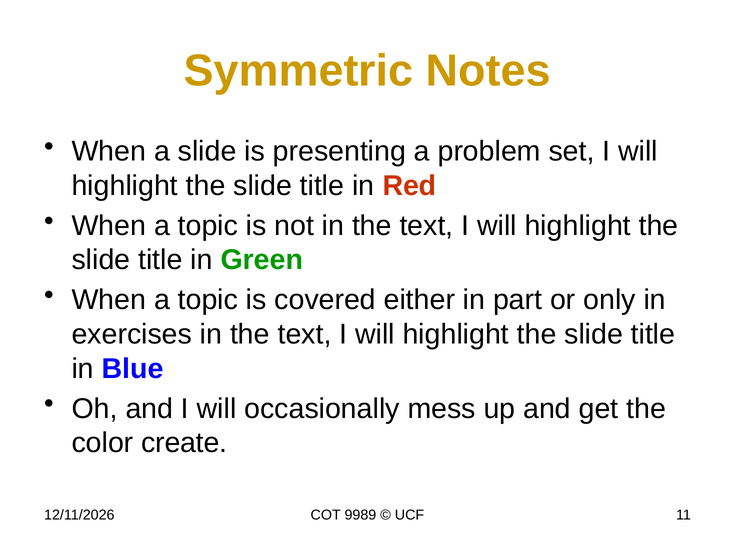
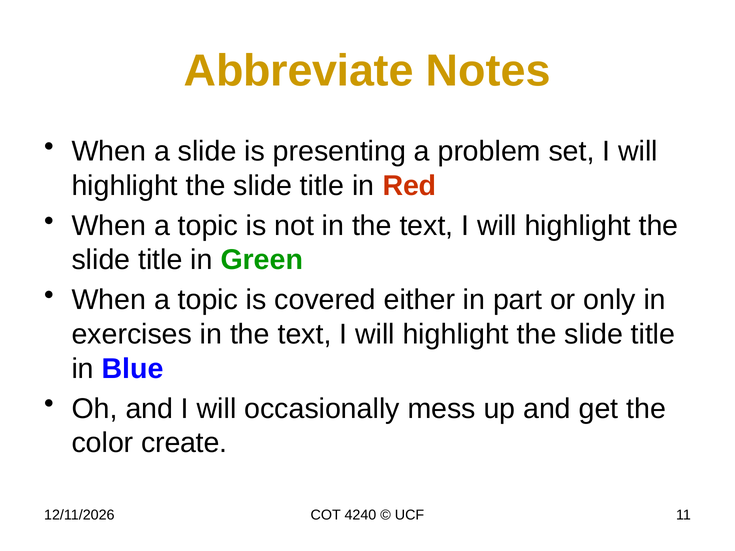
Symmetric: Symmetric -> Abbreviate
9989: 9989 -> 4240
